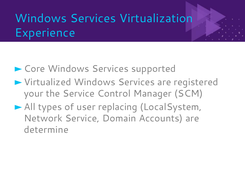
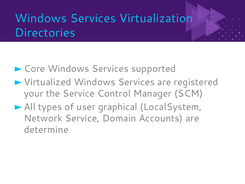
Experience: Experience -> Directories
replacing: replacing -> graphical
